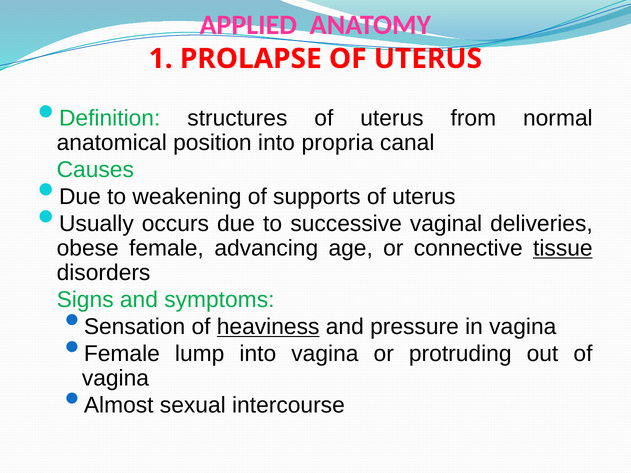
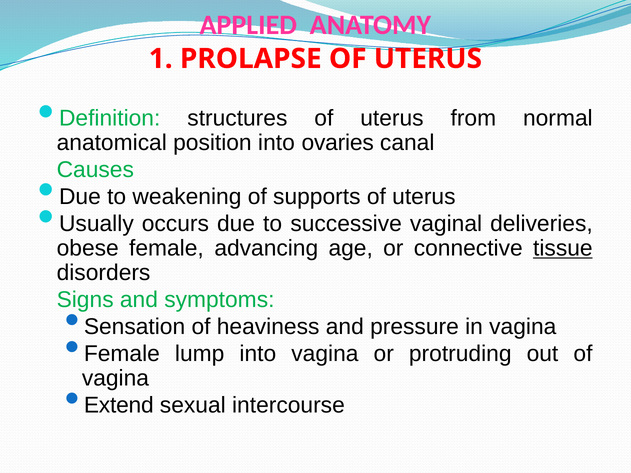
propria: propria -> ovaries
heaviness underline: present -> none
Almost: Almost -> Extend
